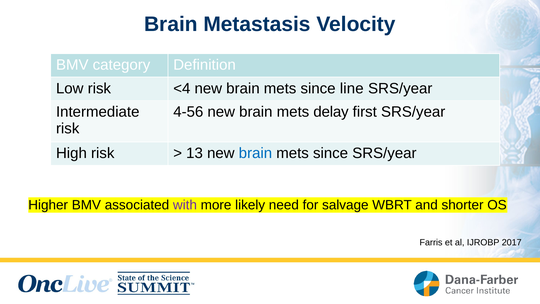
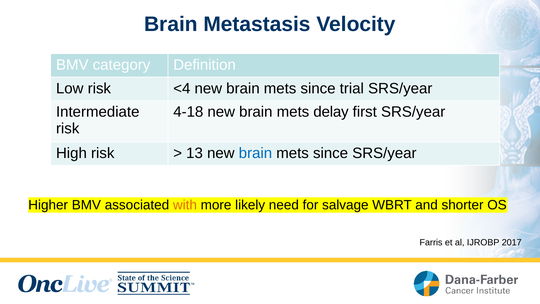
line: line -> trial
4-56: 4-56 -> 4-18
with colour: purple -> orange
